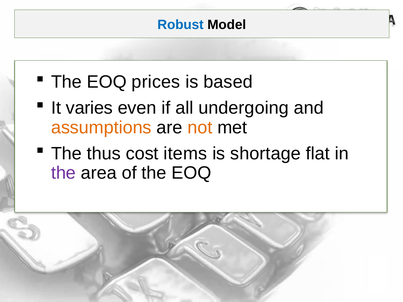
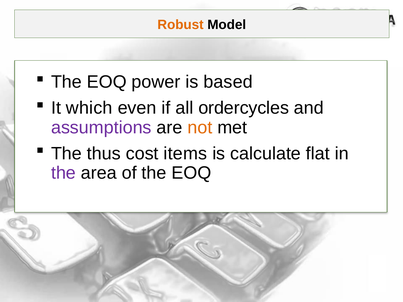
Robust colour: blue -> orange
prices: prices -> power
varies: varies -> which
undergoing: undergoing -> ordercycles
assumptions colour: orange -> purple
shortage: shortage -> calculate
